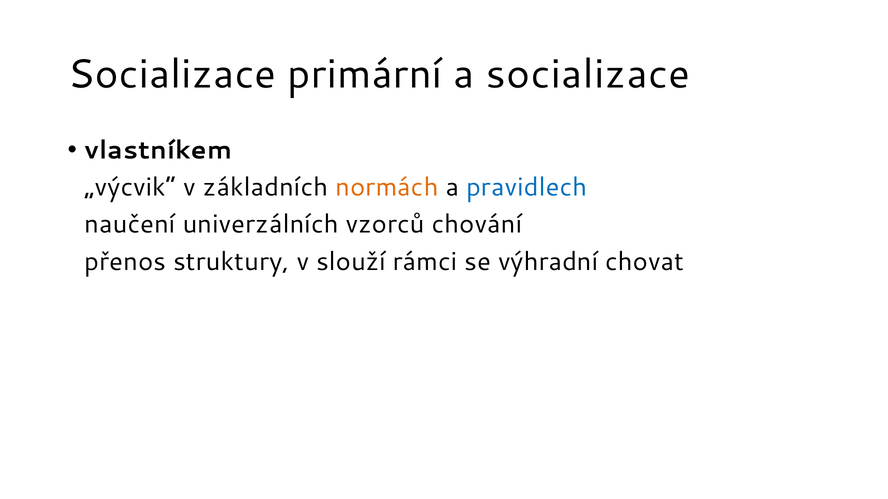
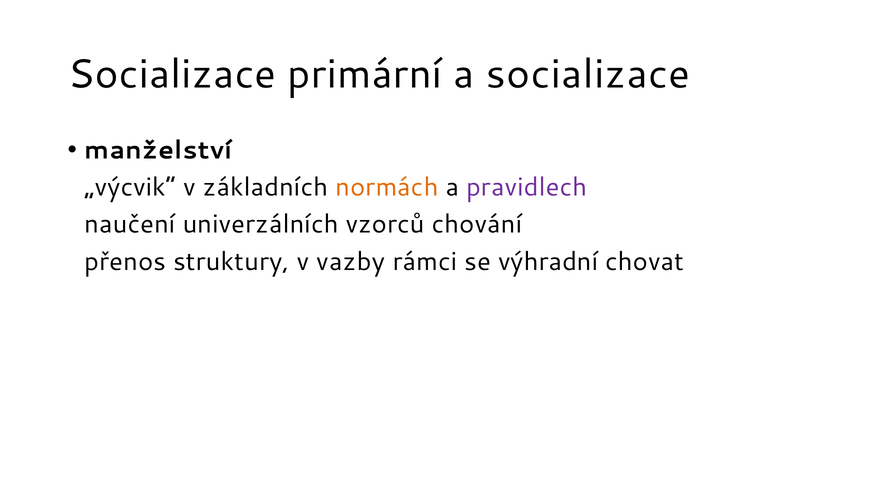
vlastníkem: vlastníkem -> manželství
pravidlech colour: blue -> purple
slouží: slouží -> vazby
